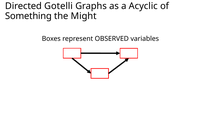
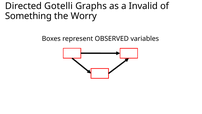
Acyclic: Acyclic -> Invalid
Might: Might -> Worry
